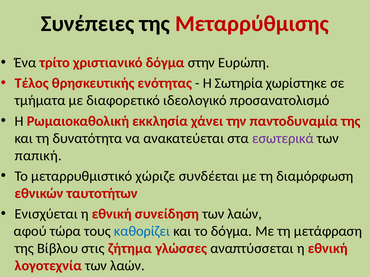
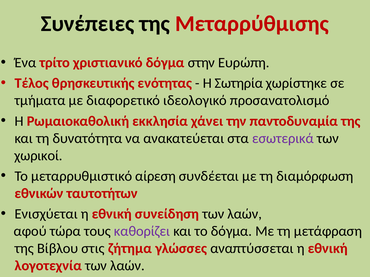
παπική: παπική -> χωρικοί
χώριζε: χώριζε -> αίρεση
καθορίζει colour: blue -> purple
